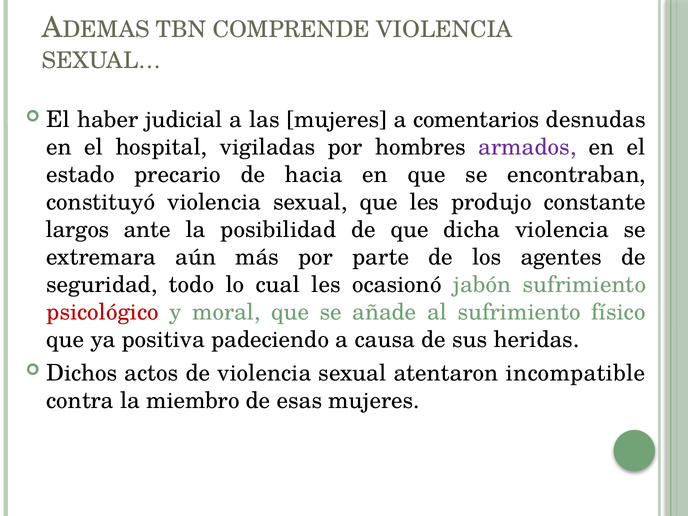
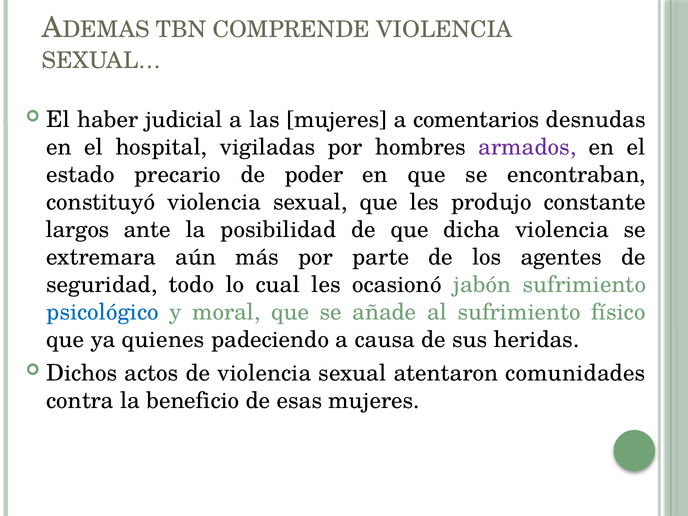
hacia: hacia -> poder
psicológico colour: red -> blue
positiva: positiva -> quienes
incompatible: incompatible -> comunidades
miembro: miembro -> beneficio
